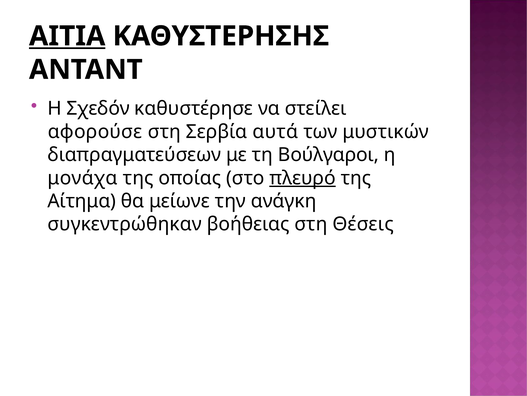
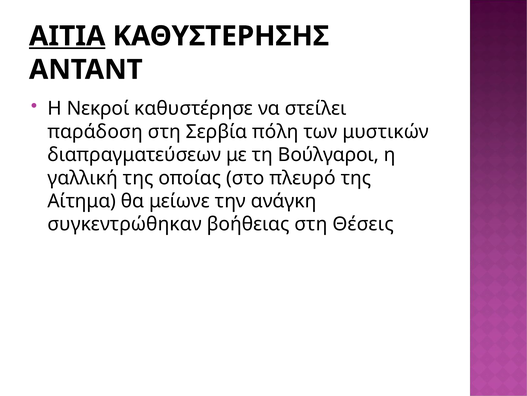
Σχεδόν: Σχεδόν -> Νεκροί
αφορούσε: αφορούσε -> παράδοση
αυτά: αυτά -> πόλη
μονάχα: μονάχα -> γαλλική
πλευρό underline: present -> none
